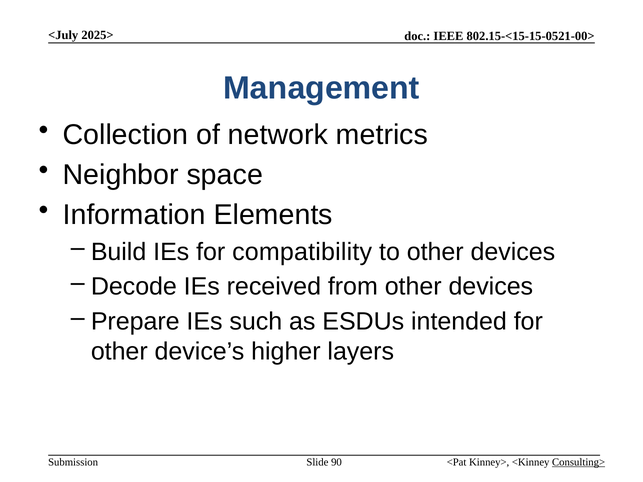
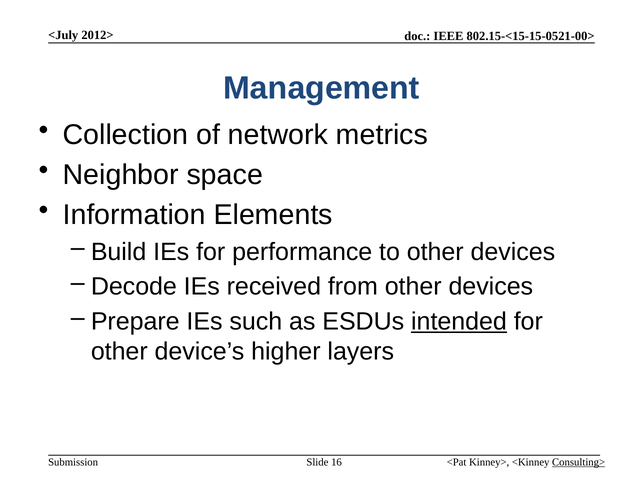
2025>: 2025> -> 2012>
compatibility: compatibility -> performance
intended underline: none -> present
90: 90 -> 16
